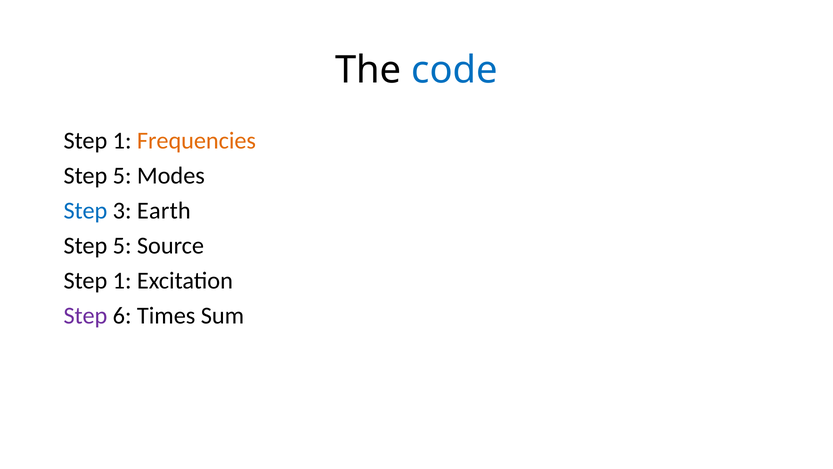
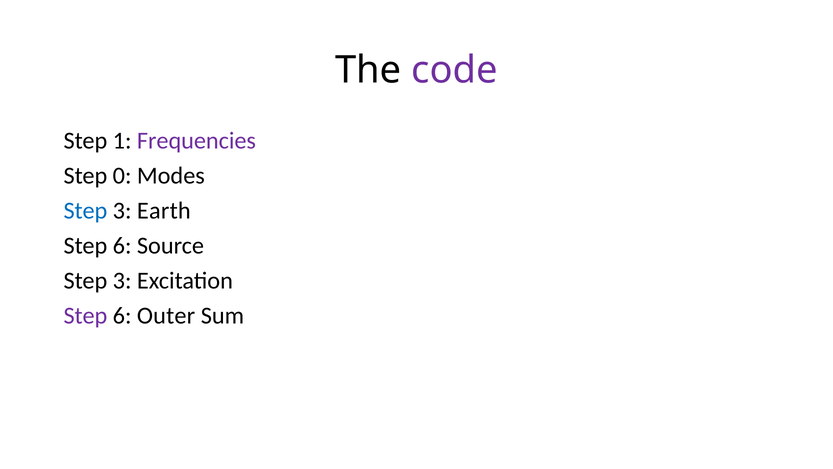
code colour: blue -> purple
Frequencies colour: orange -> purple
5 at (122, 176): 5 -> 0
5 at (122, 246): 5 -> 6
1 at (122, 281): 1 -> 3
Times: Times -> Outer
